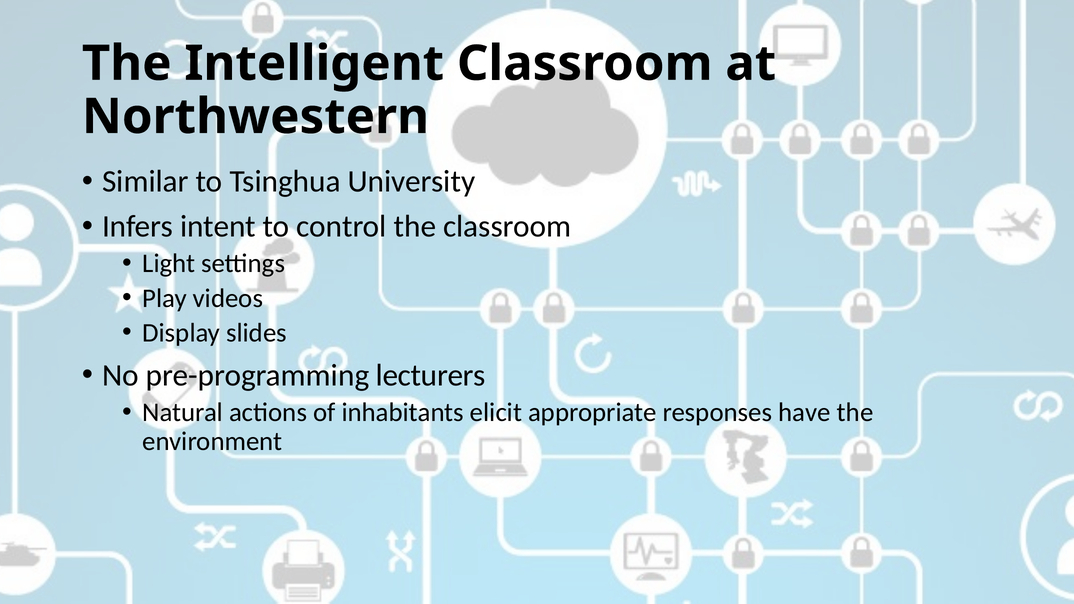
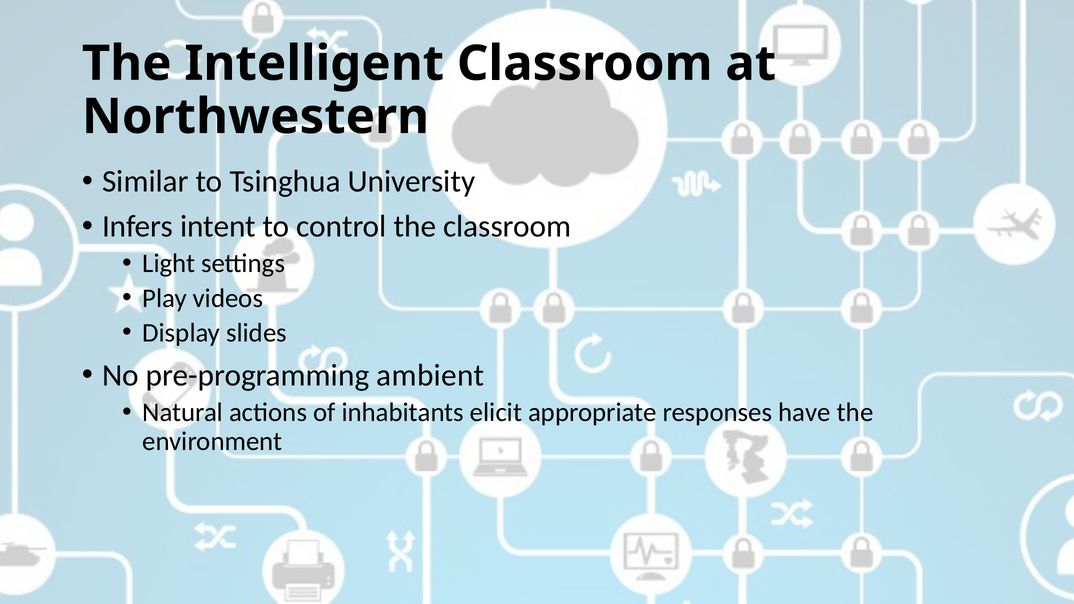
lecturers: lecturers -> ambient
